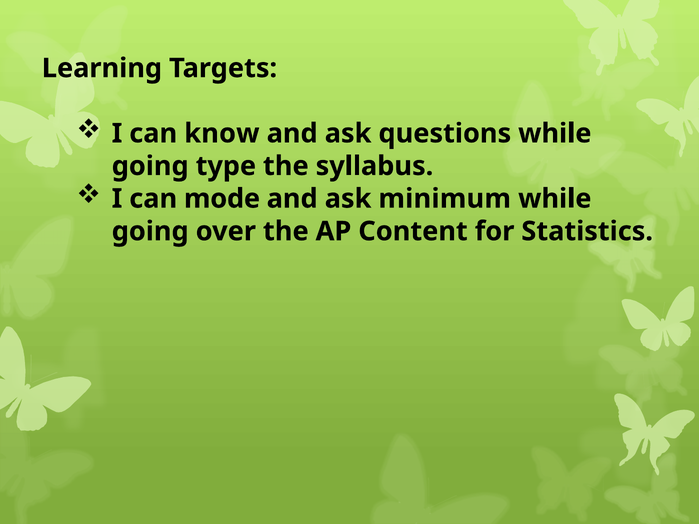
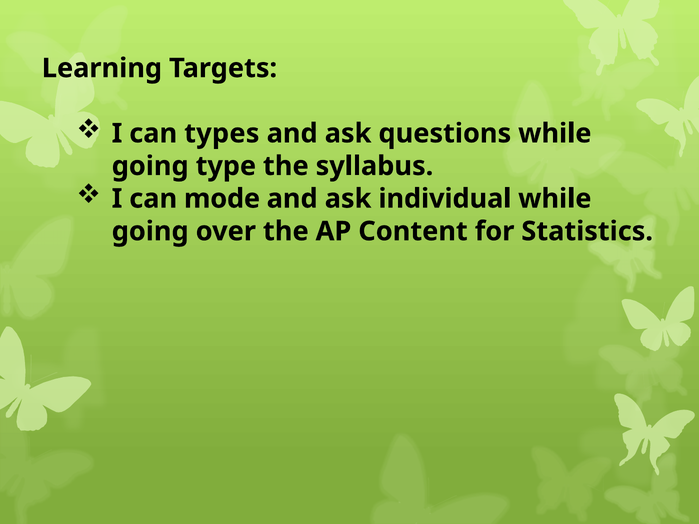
know: know -> types
minimum: minimum -> individual
